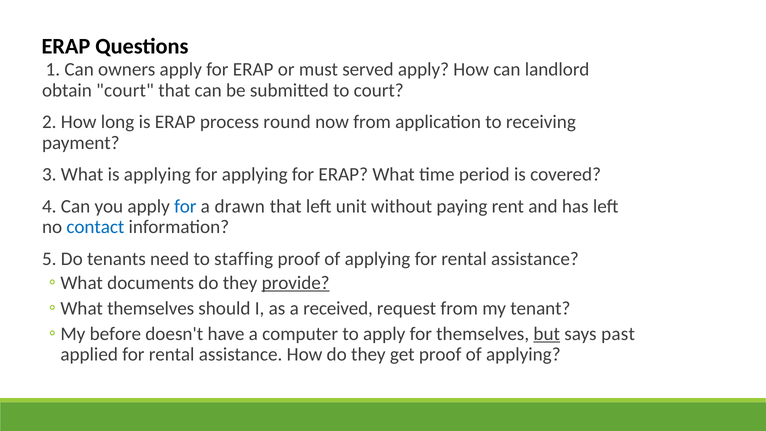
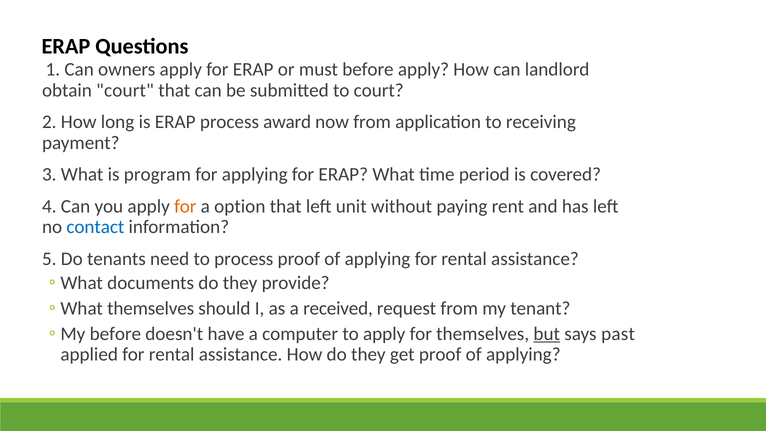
must served: served -> before
round: round -> award
is applying: applying -> program
for at (185, 206) colour: blue -> orange
drawn: drawn -> option
to staffing: staffing -> process
provide underline: present -> none
